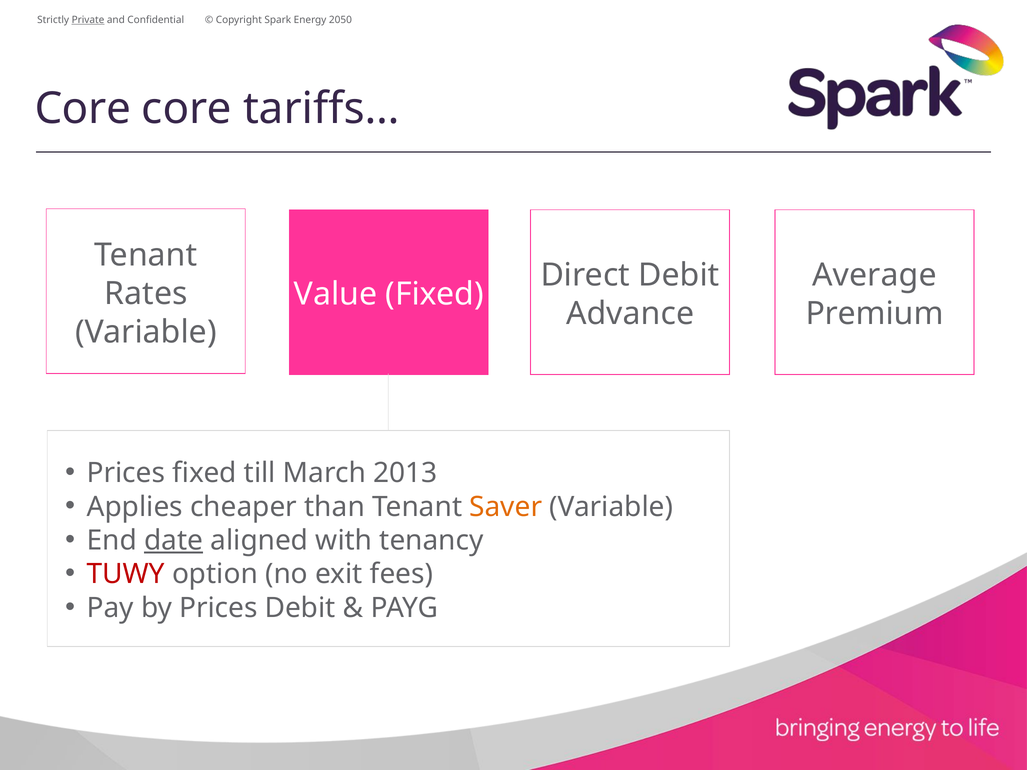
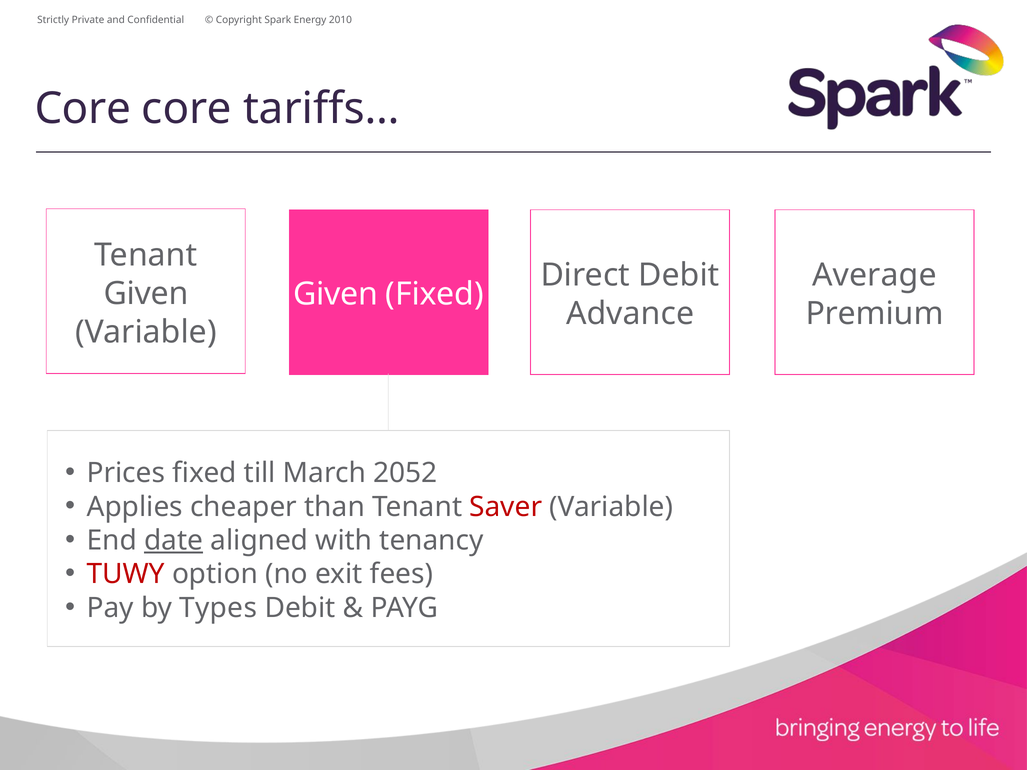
Private underline: present -> none
2050: 2050 -> 2010
Rates at (146, 294): Rates -> Given
Value at (336, 294): Value -> Given
2013: 2013 -> 2052
Saver colour: orange -> red
by Prices: Prices -> Types
